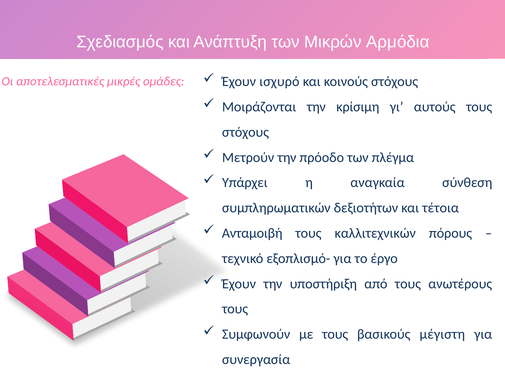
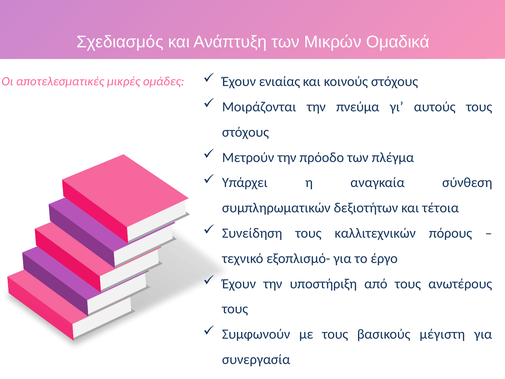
Αρμόδια: Αρμόδια -> Ομαδικά
ισχυρό: ισχυρό -> ενιαίας
κρίσιμη: κρίσιμη -> πνεύμα
Ανταμοιβή: Ανταμοιβή -> Συνείδηση
